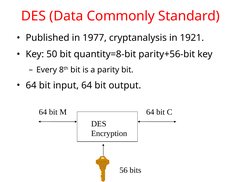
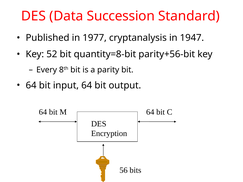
Commonly: Commonly -> Succession
1921: 1921 -> 1947
50: 50 -> 52
